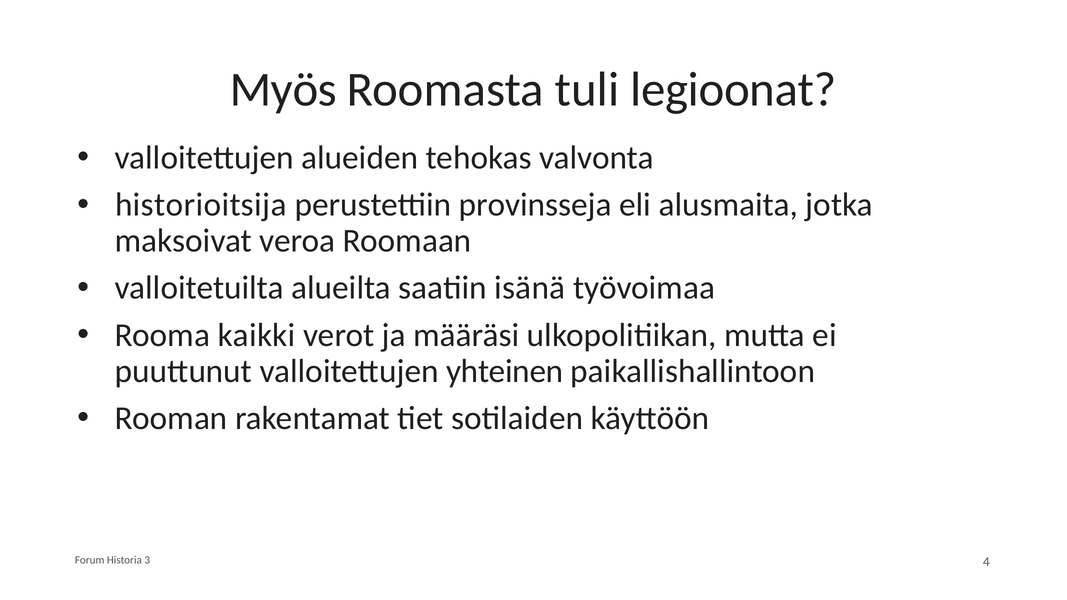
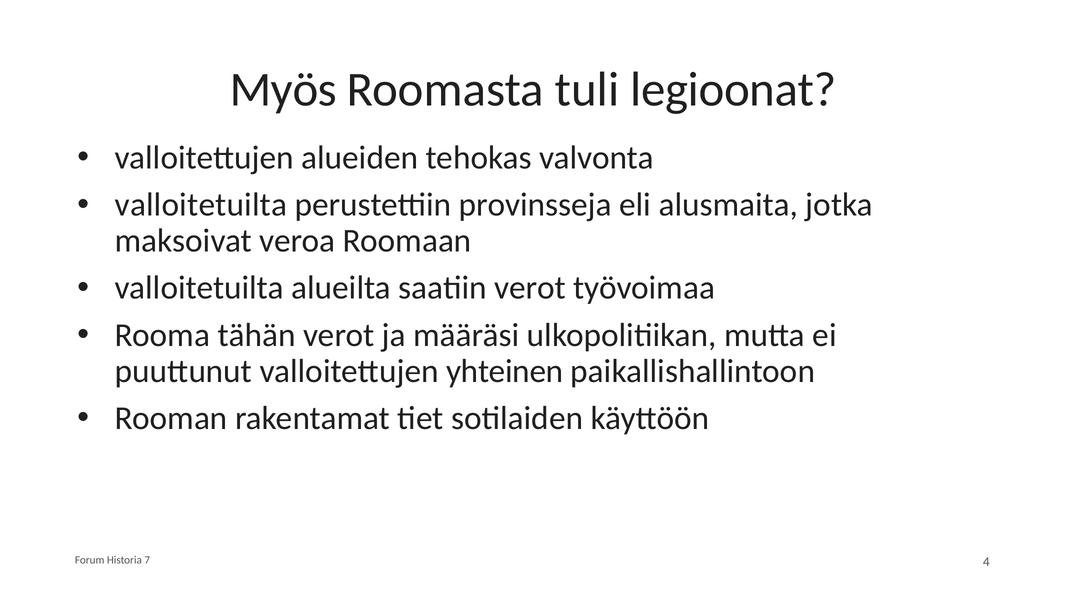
historioitsija at (201, 205): historioitsija -> valloitetuilta
saatiin isänä: isänä -> verot
kaikki: kaikki -> tähän
3: 3 -> 7
